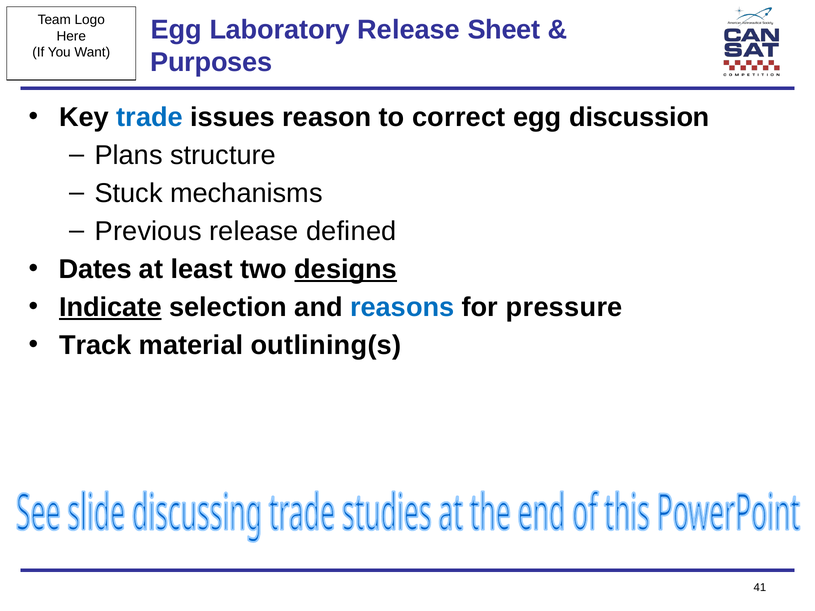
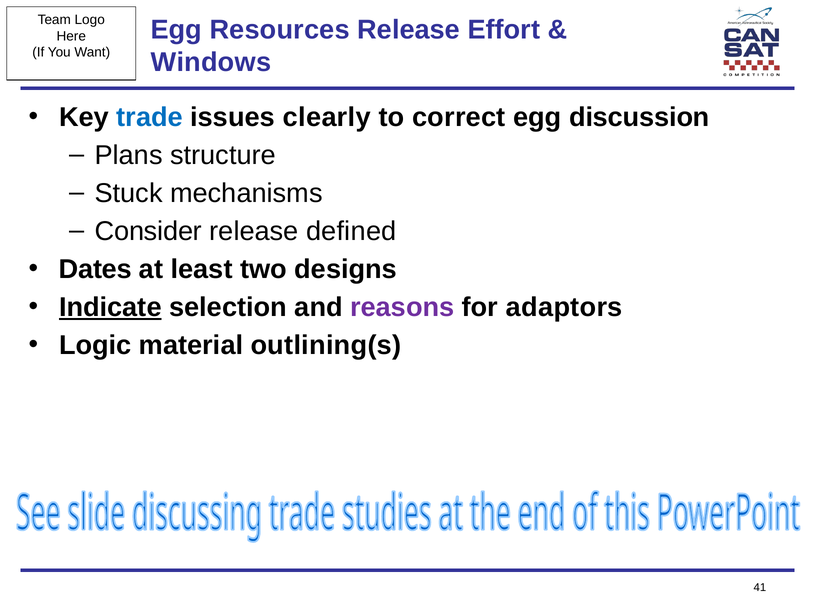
Laboratory: Laboratory -> Resources
Sheet: Sheet -> Effort
Purposes: Purposes -> Windows
reason: reason -> clearly
Previous: Previous -> Consider
designs underline: present -> none
reasons colour: blue -> purple
pressure: pressure -> adaptors
Track: Track -> Logic
